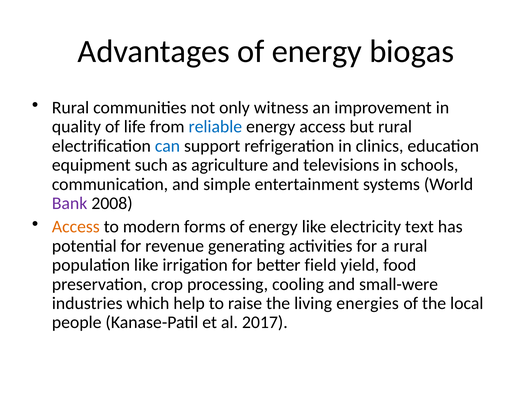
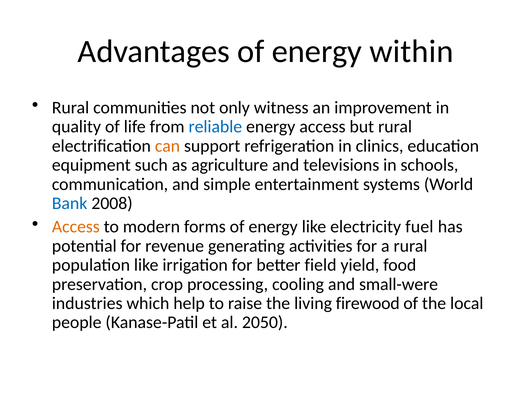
biogas: biogas -> within
can colour: blue -> orange
Bank colour: purple -> blue
text: text -> fuel
energies: energies -> firewood
2017: 2017 -> 2050
